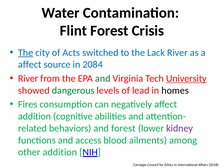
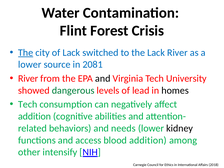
of Acts: Acts -> Lack
affect at (30, 65): affect -> lower
2084: 2084 -> 2081
and at (103, 78) colour: green -> black
University underline: present -> none
Fires at (28, 104): Fires -> Tech
and forest: forest -> needs
kidney colour: purple -> black
blood ailments: ailments -> addition
other addition: addition -> intensify
